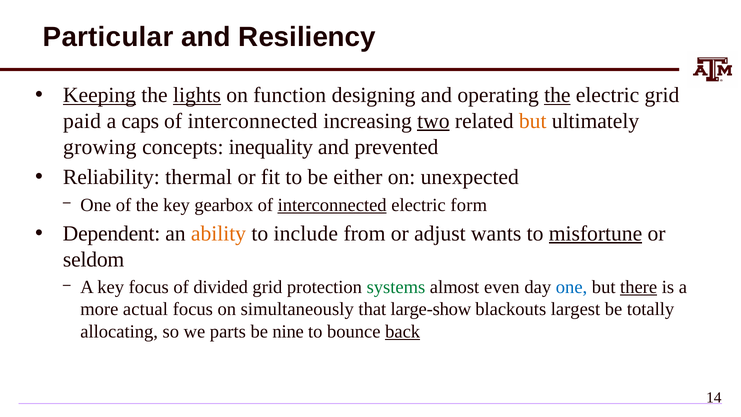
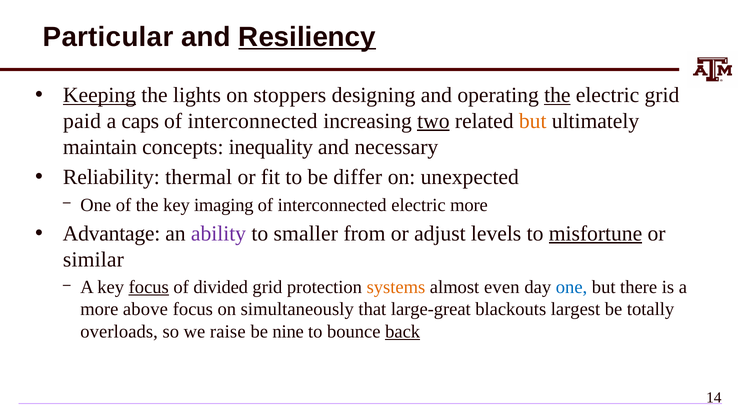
Resiliency underline: none -> present
lights underline: present -> none
function: function -> stoppers
growing: growing -> maintain
prevented: prevented -> necessary
either: either -> differ
gearbox: gearbox -> imaging
interconnected at (332, 205) underline: present -> none
electric form: form -> more
Dependent: Dependent -> Advantage
ability colour: orange -> purple
include: include -> smaller
wants: wants -> levels
seldom: seldom -> similar
focus at (149, 287) underline: none -> present
systems colour: green -> orange
there underline: present -> none
actual: actual -> above
large-show: large-show -> large-great
allocating: allocating -> overloads
parts: parts -> raise
